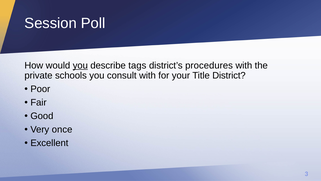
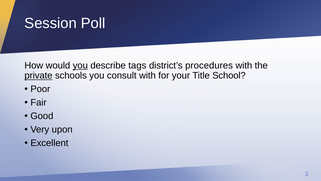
private underline: none -> present
District: District -> School
once: once -> upon
